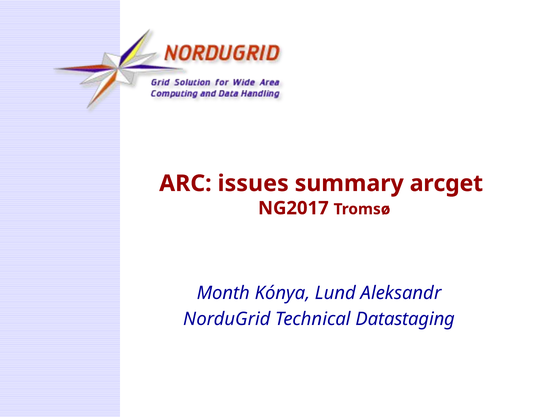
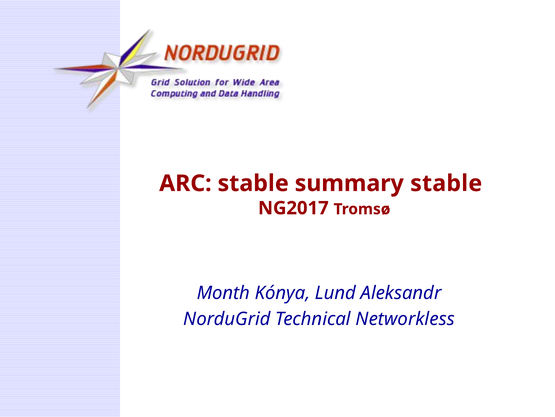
ARC issues: issues -> stable
summary arcget: arcget -> stable
Datastaging: Datastaging -> Networkless
